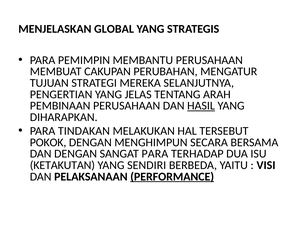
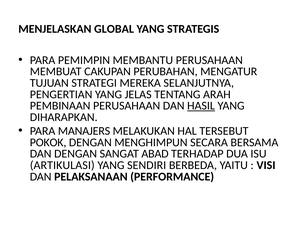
TINDAKAN: TINDAKAN -> MANAJERS
SANGAT PARA: PARA -> ABAD
KETAKUTAN: KETAKUTAN -> ARTIKULASI
PERFORMANCE underline: present -> none
